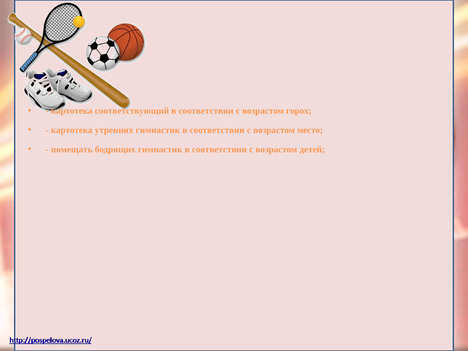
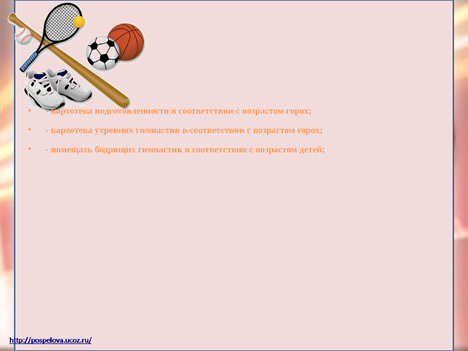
соответствующий: соответствующий -> подготовленности
место at (310, 130): место -> горох
